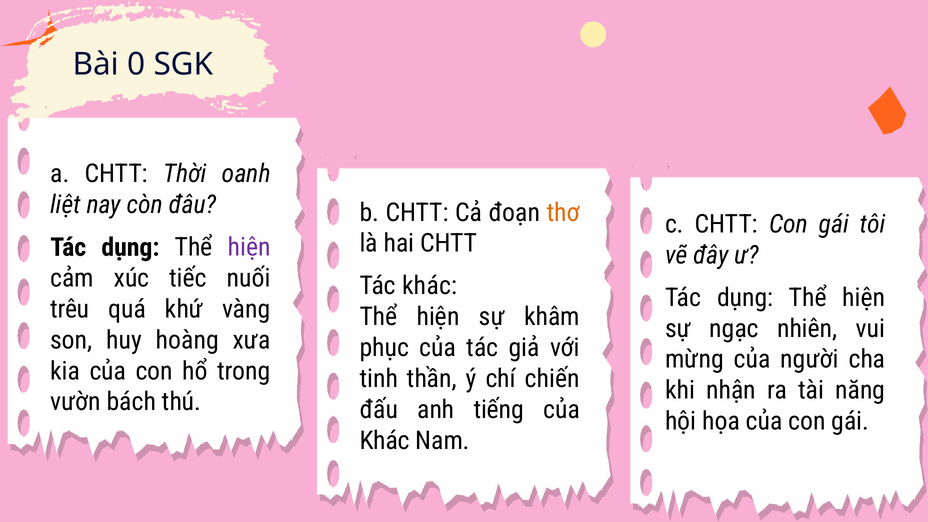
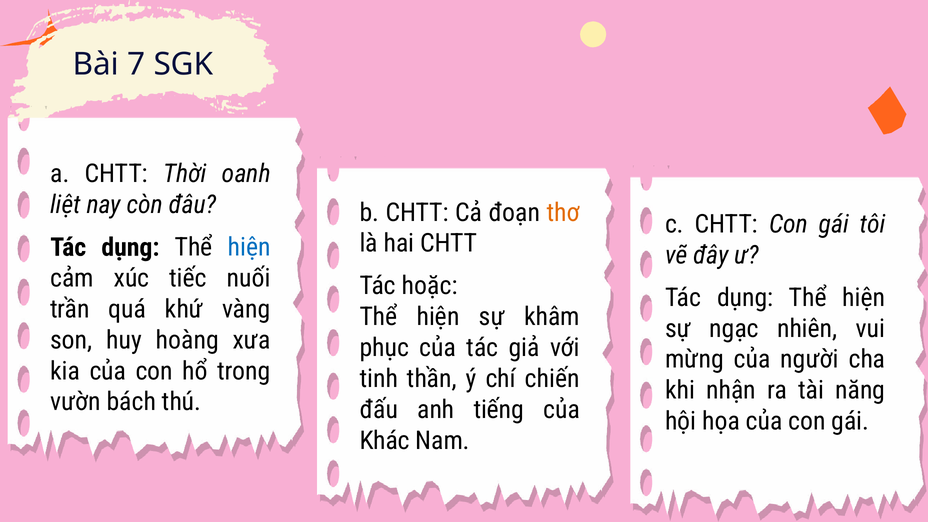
0: 0 -> 7
hiện at (249, 247) colour: purple -> blue
Tác khác: khác -> hoặc
trêu: trêu -> trần
